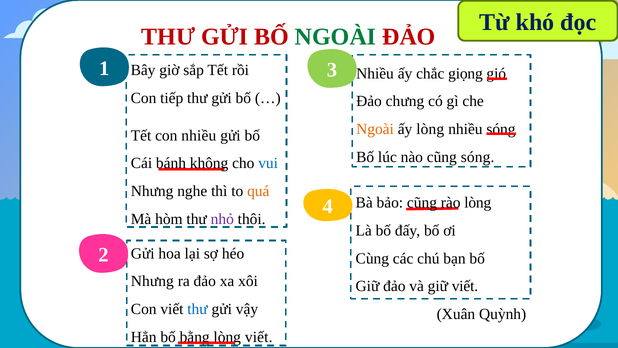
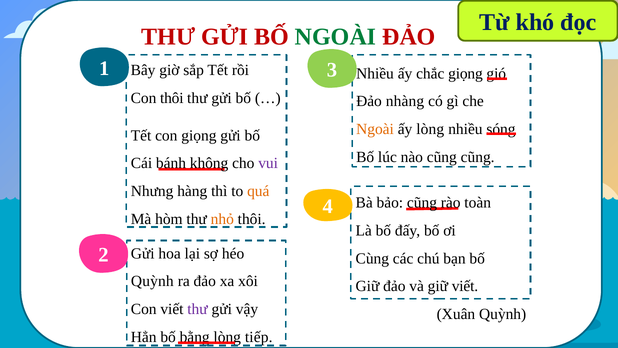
Con tiếp: tiếp -> thôi
chưng: chưng -> nhàng
con nhiều: nhiều -> giọng
cũng sóng: sóng -> cũng
vui colour: blue -> purple
nghe: nghe -> hàng
rào lòng: lòng -> toàn
nhỏ colour: purple -> orange
Nhưng at (152, 281): Nhưng -> Quỳnh
thư at (198, 309) colour: blue -> purple
viết at (259, 337): viết -> tiếp
